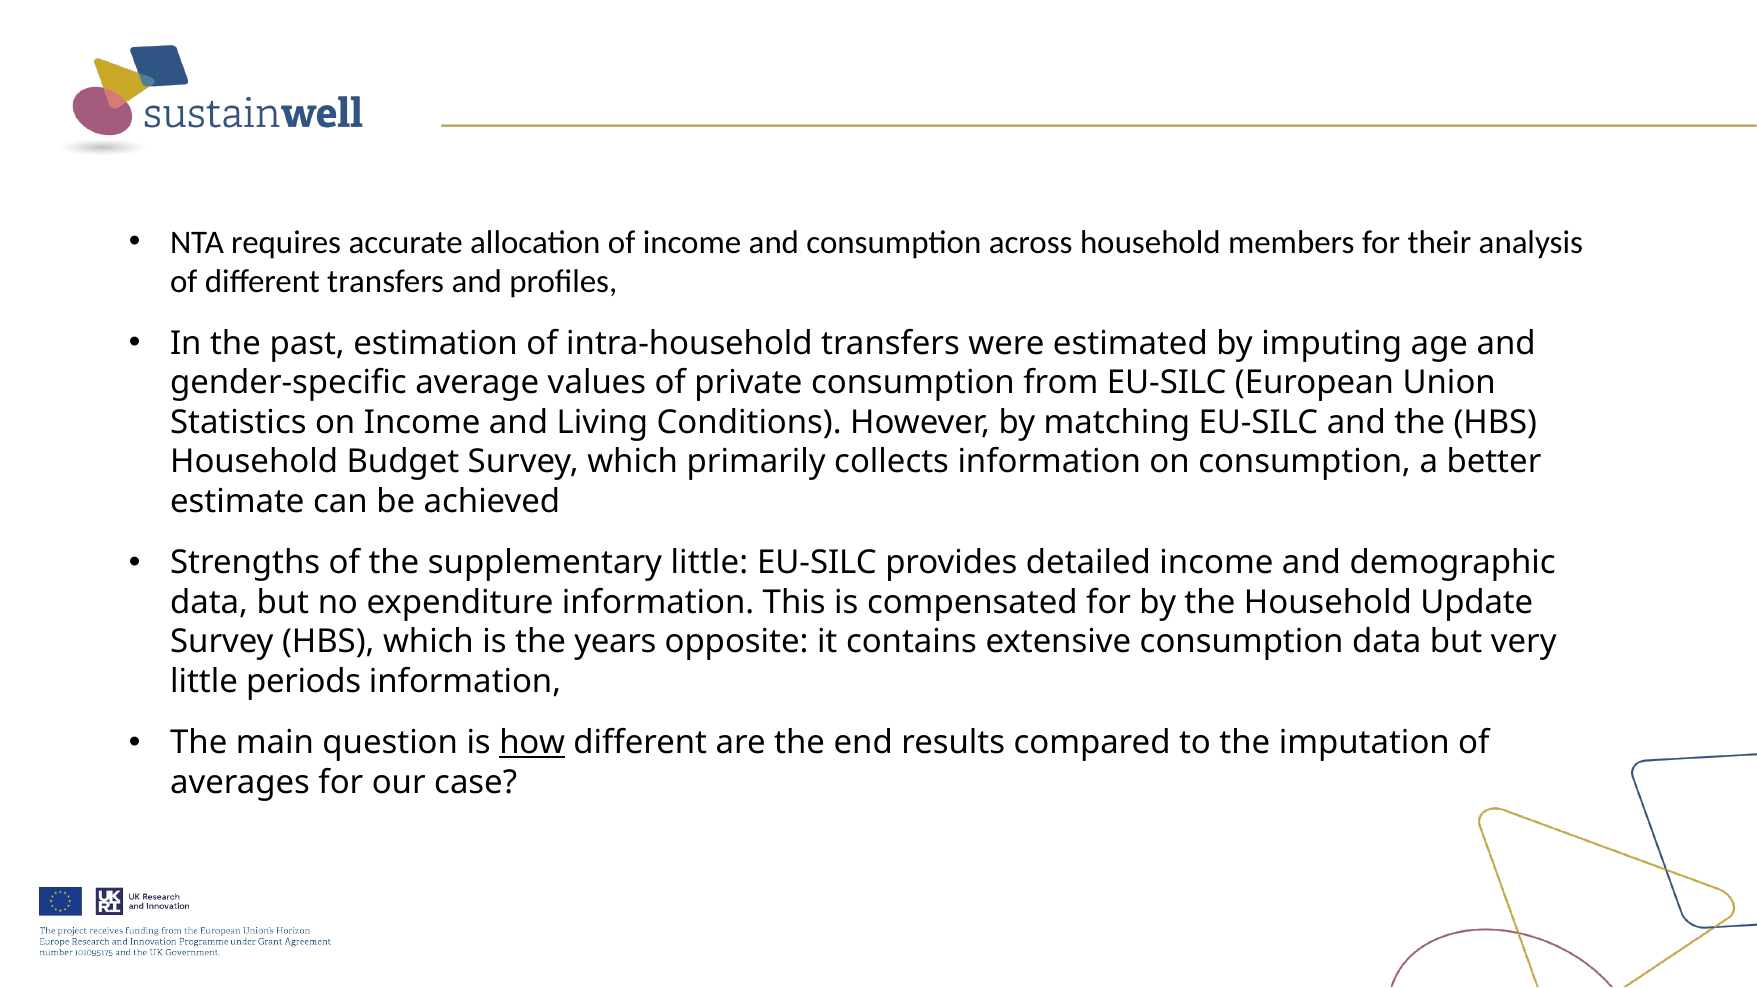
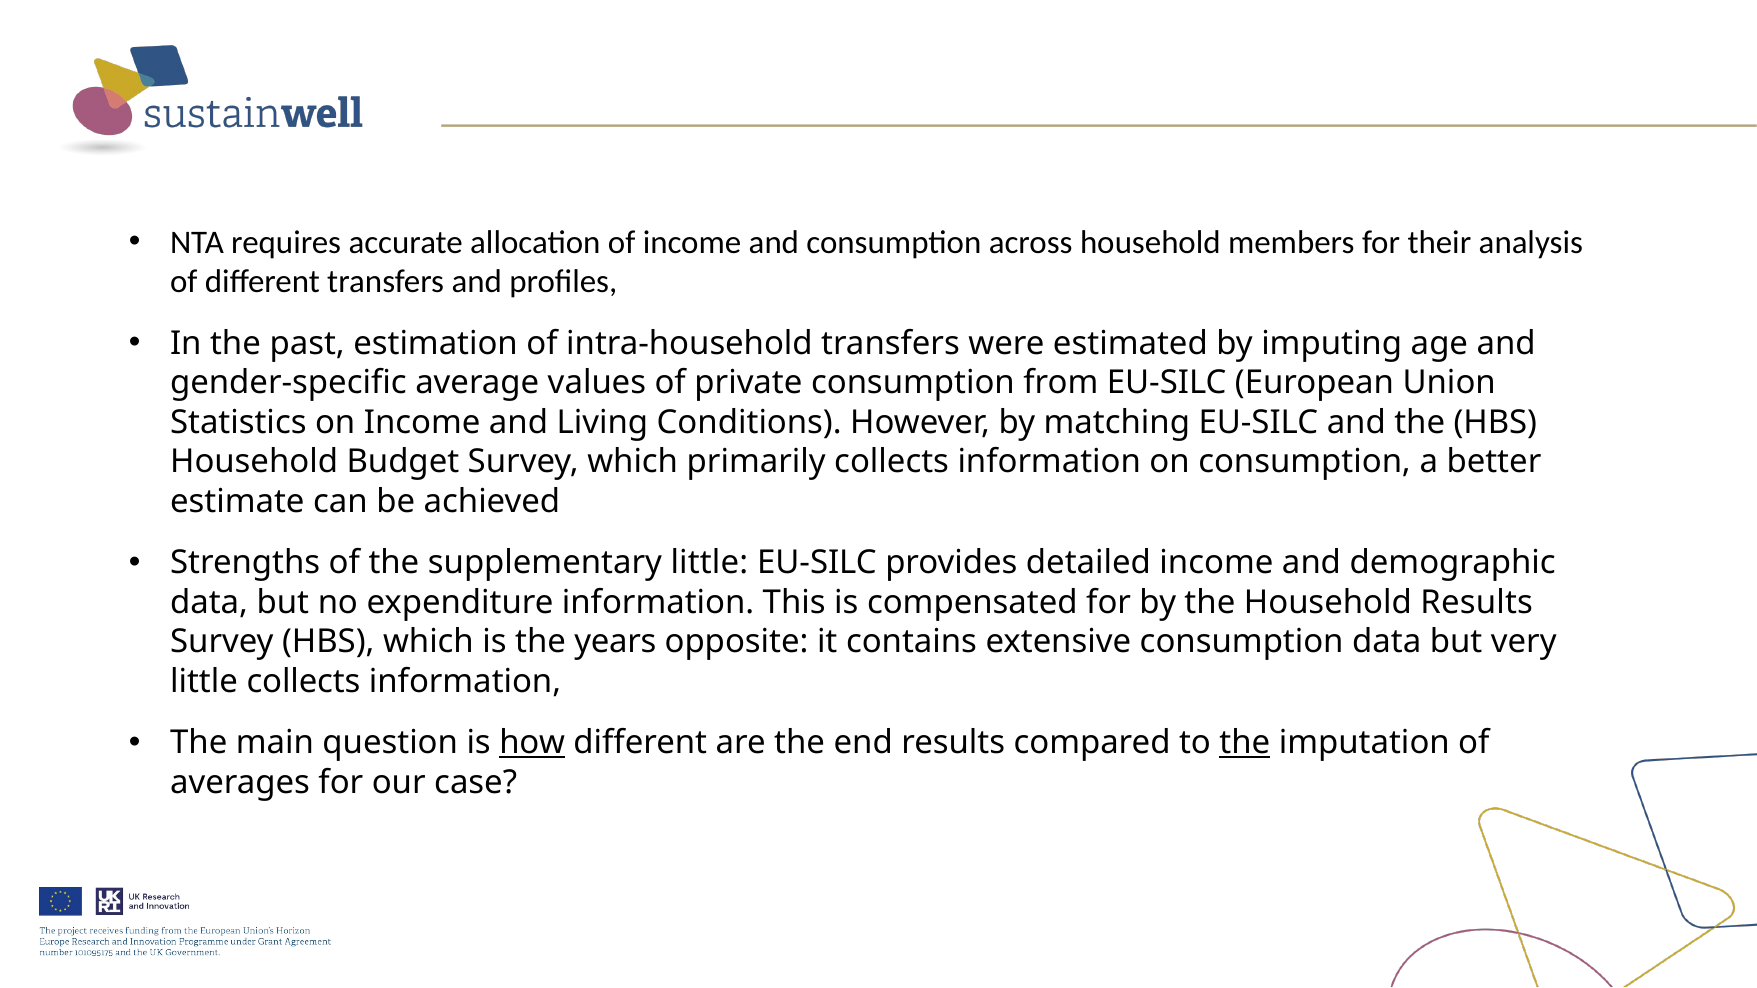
Household Update: Update -> Results
little periods: periods -> collects
the at (1245, 743) underline: none -> present
